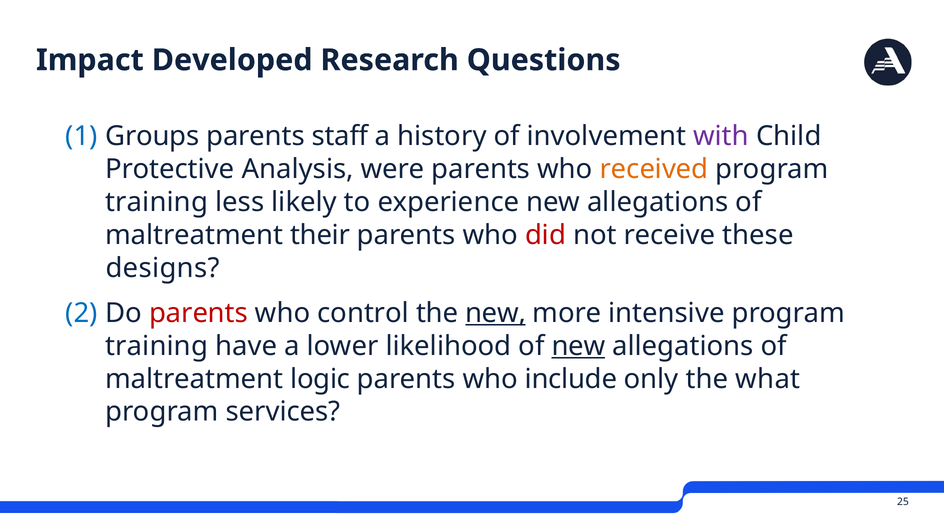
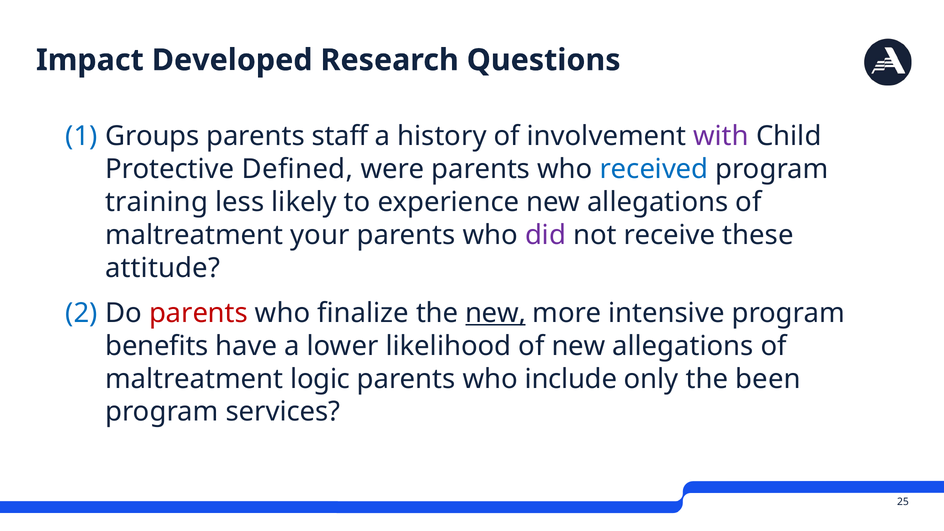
Analysis: Analysis -> Defined
received colour: orange -> blue
their: their -> your
did colour: red -> purple
designs: designs -> attitude
control: control -> finalize
training at (157, 346): training -> benefits
new at (579, 346) underline: present -> none
what: what -> been
